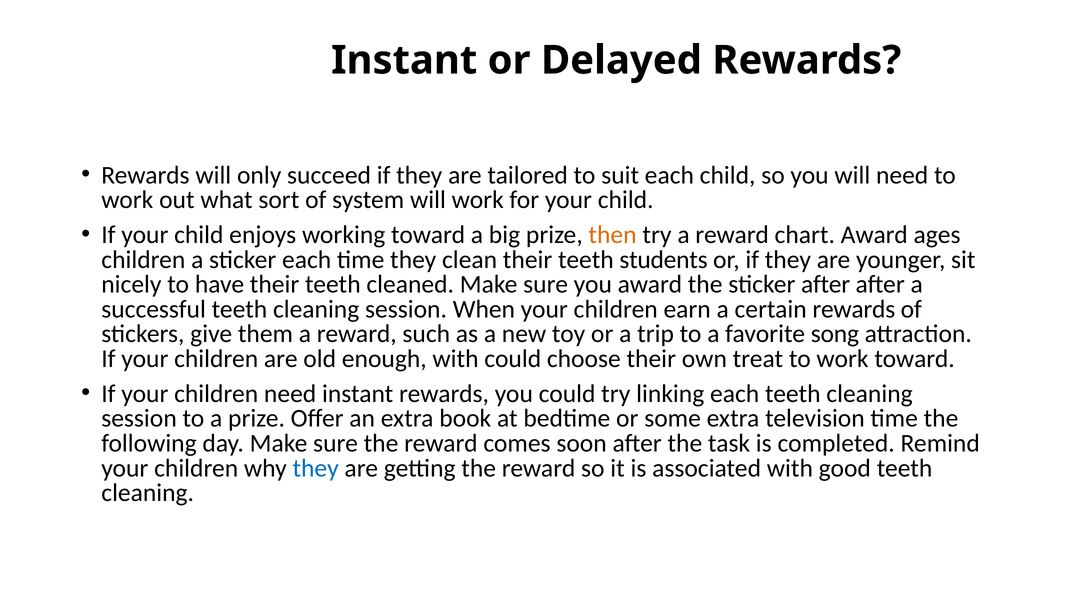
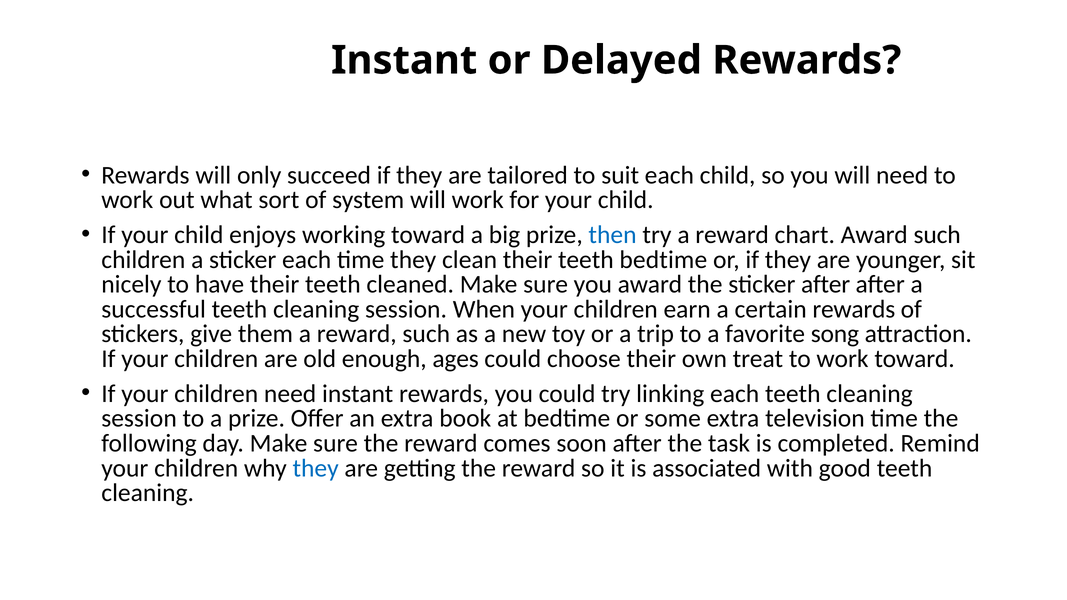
then colour: orange -> blue
Award ages: ages -> such
teeth students: students -> bedtime
enough with: with -> ages
